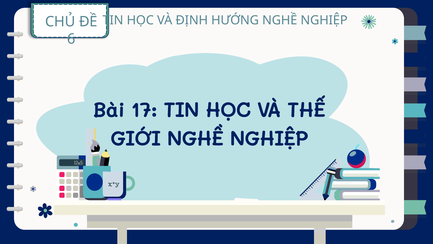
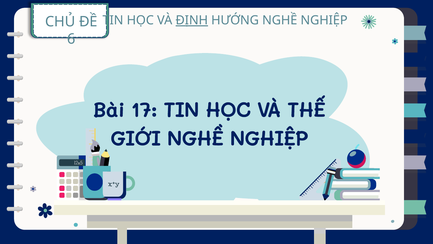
ĐỊNH underline: none -> present
